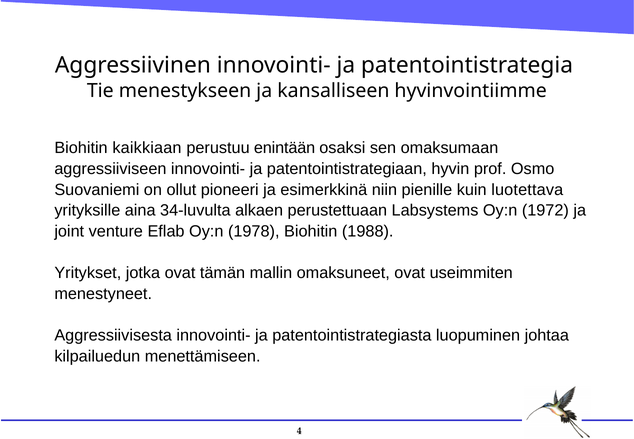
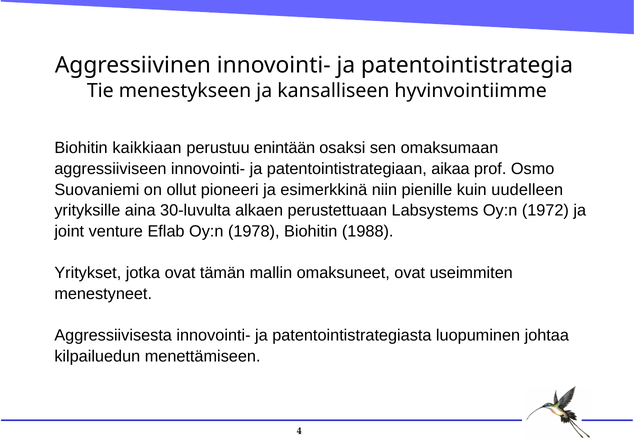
hyvin: hyvin -> aikaa
luotettava: luotettava -> uudelleen
34-luvulta: 34-luvulta -> 30-luvulta
